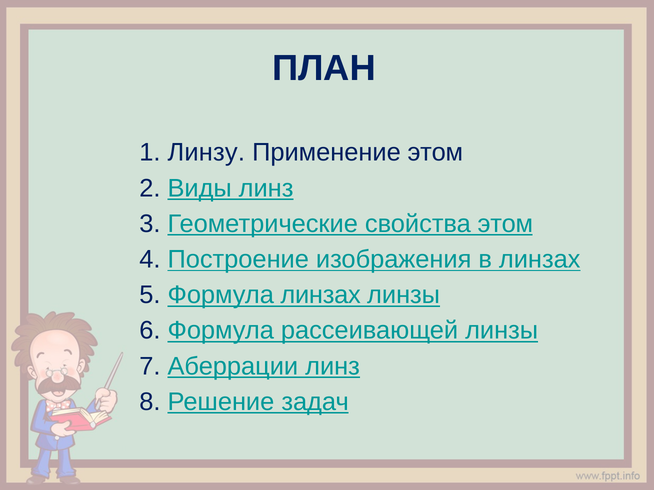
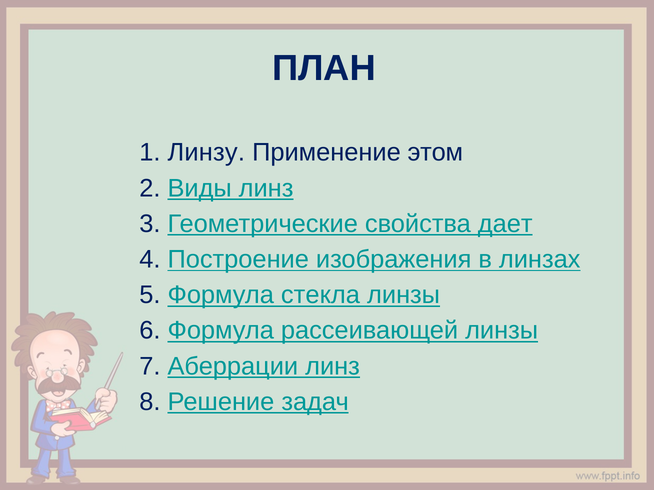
свойства этом: этом -> дает
Формула линзах: линзах -> стекла
